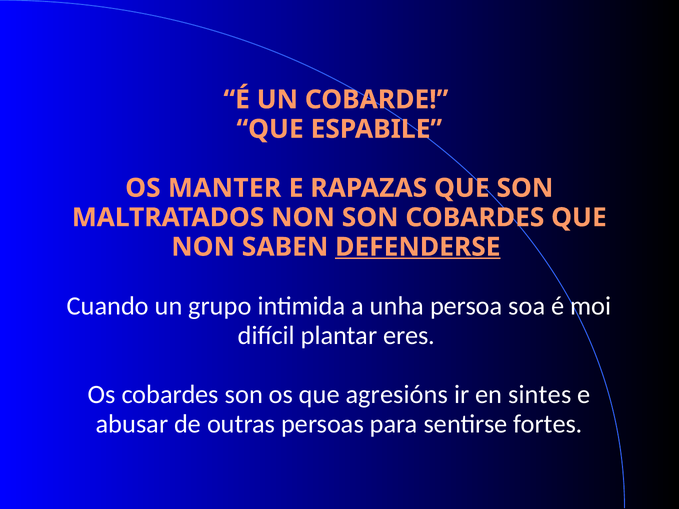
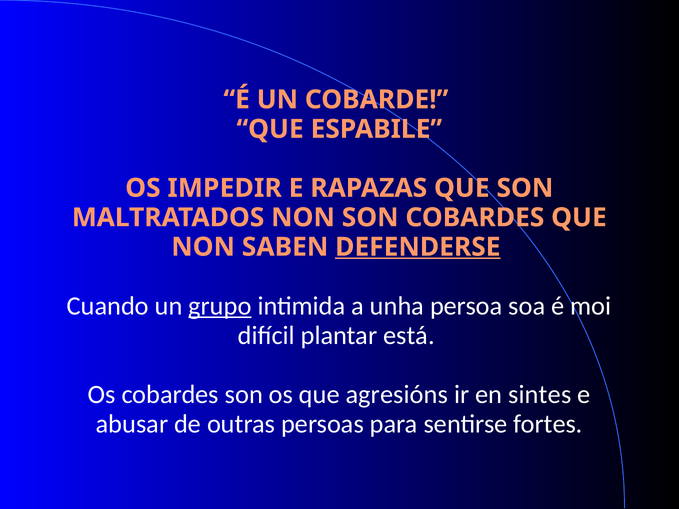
MANTER: MANTER -> IMPEDIR
grupo underline: none -> present
eres: eres -> está
